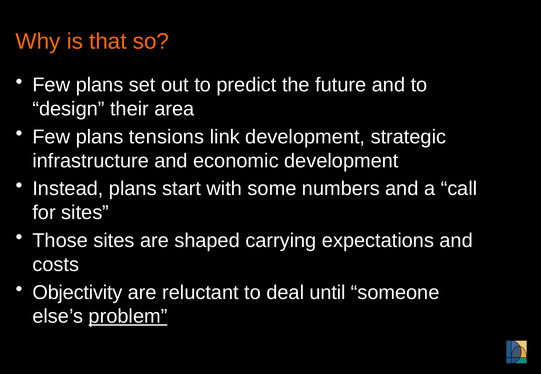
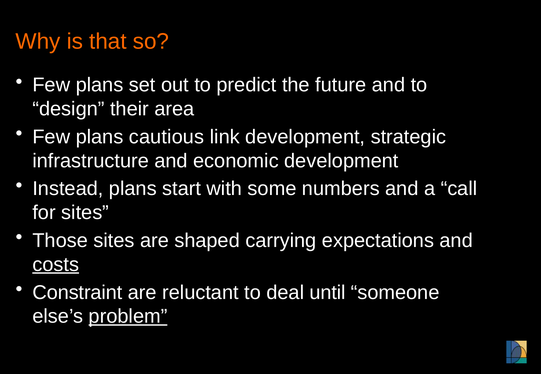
tensions: tensions -> cautious
costs underline: none -> present
Objectivity: Objectivity -> Constraint
